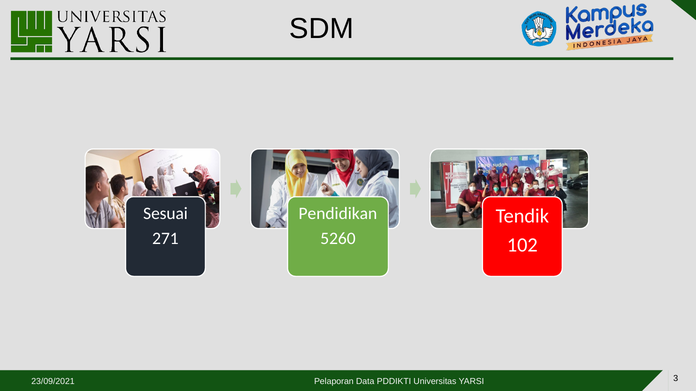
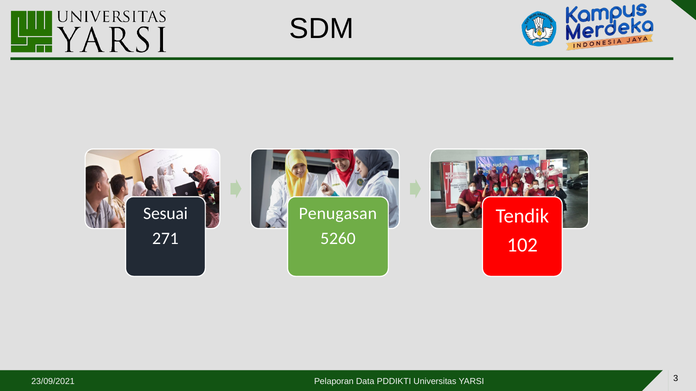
Pendidikan: Pendidikan -> Penugasan
